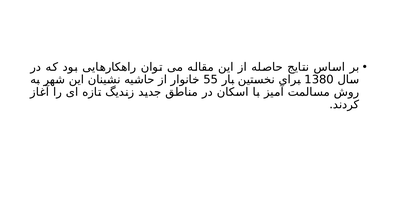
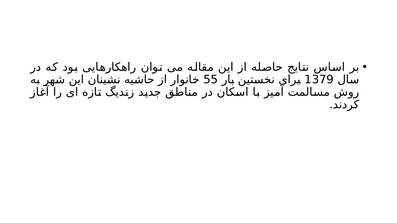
1380: 1380 -> 1379
